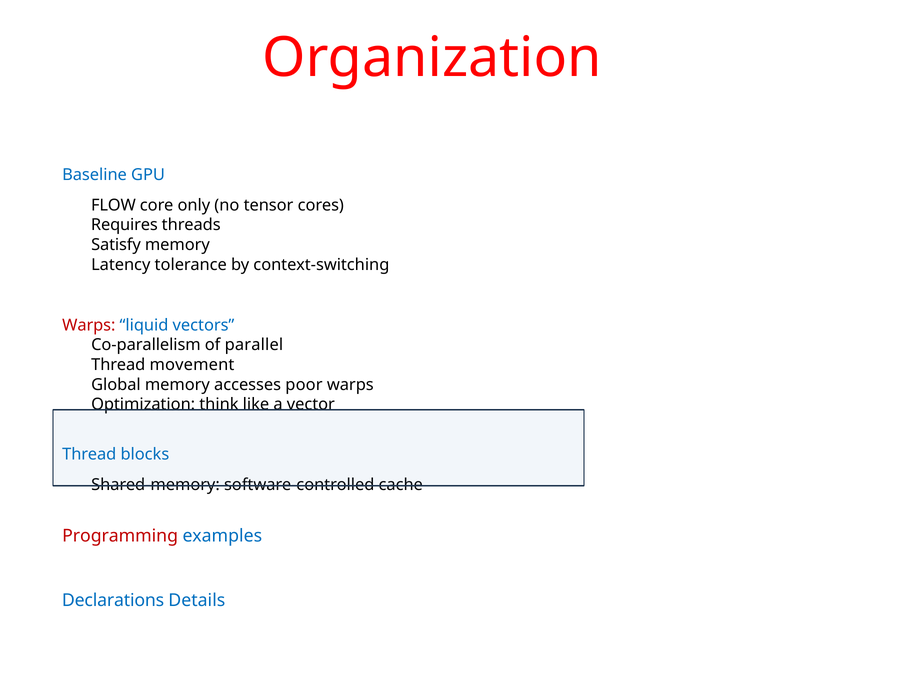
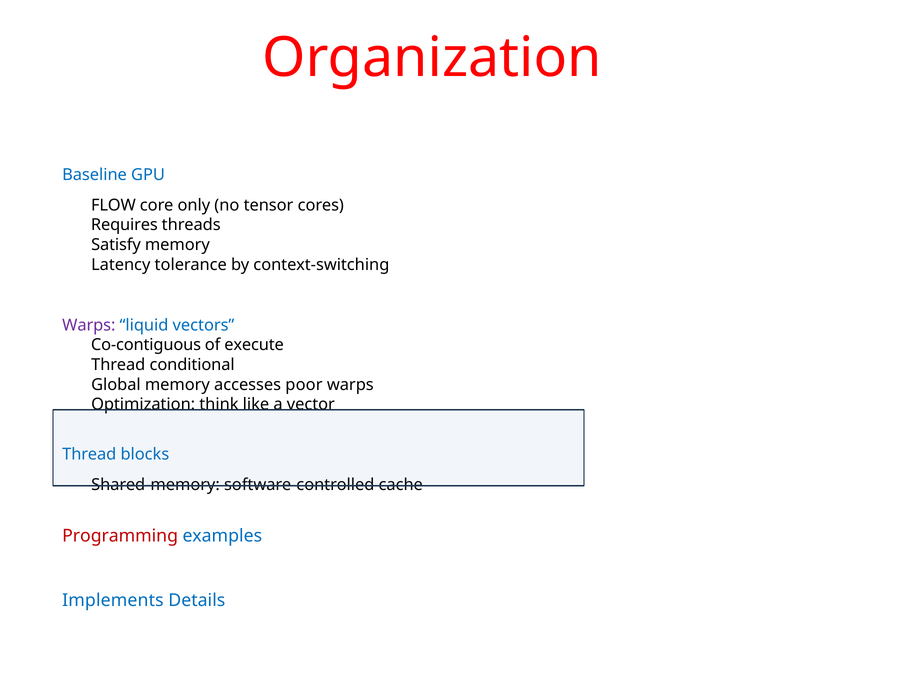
Warps at (89, 325) colour: red -> purple
Co-parallelism: Co-parallelism -> Co-contiguous
parallel: parallel -> execute
movement: movement -> conditional
Declarations: Declarations -> Implements
